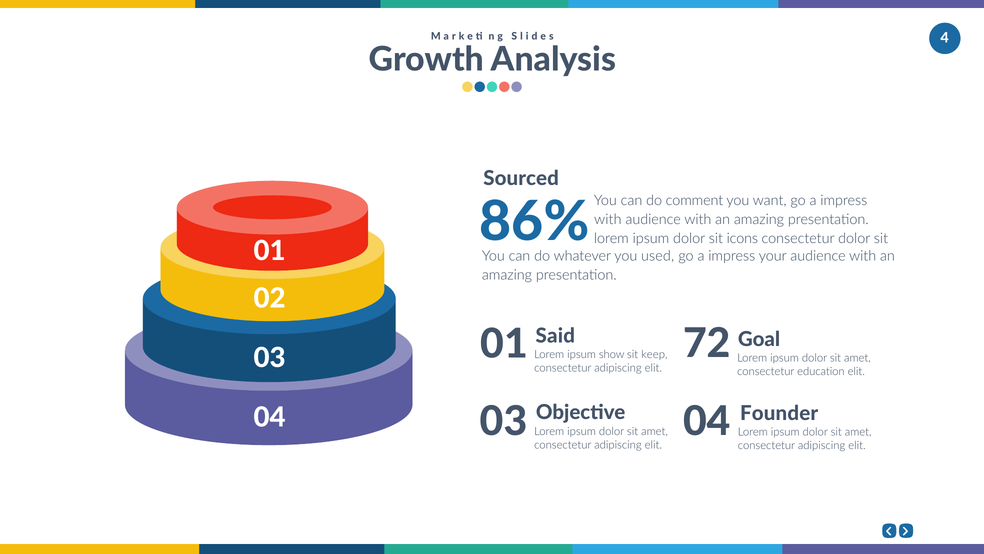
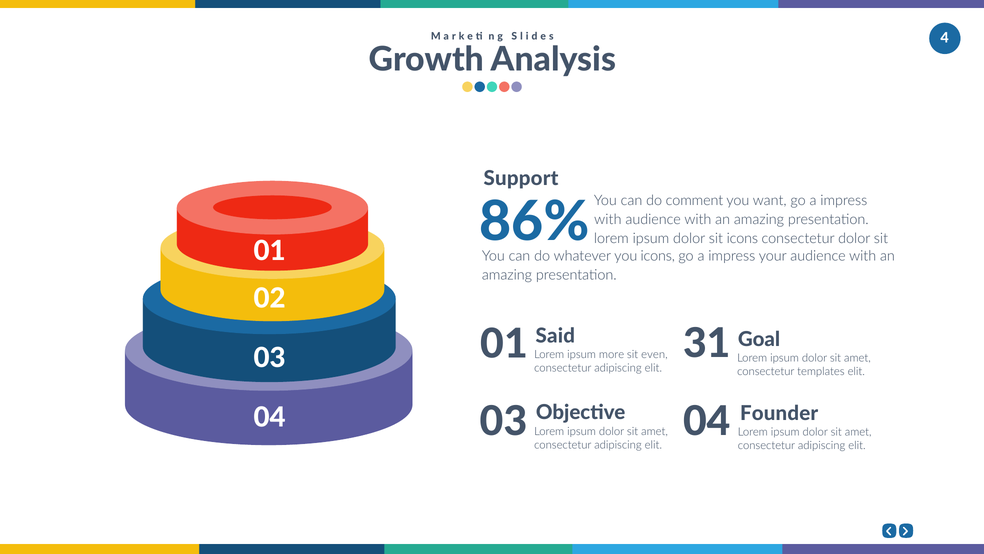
Sourced: Sourced -> Support
you used: used -> icons
72: 72 -> 31
show: show -> more
keep: keep -> even
education: education -> templates
